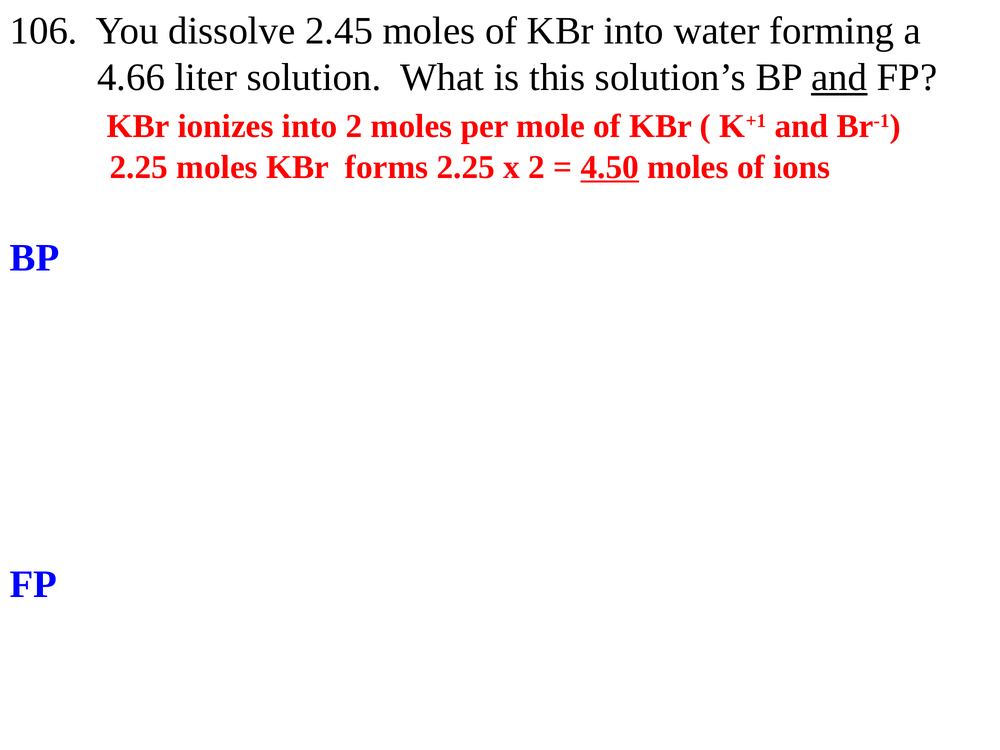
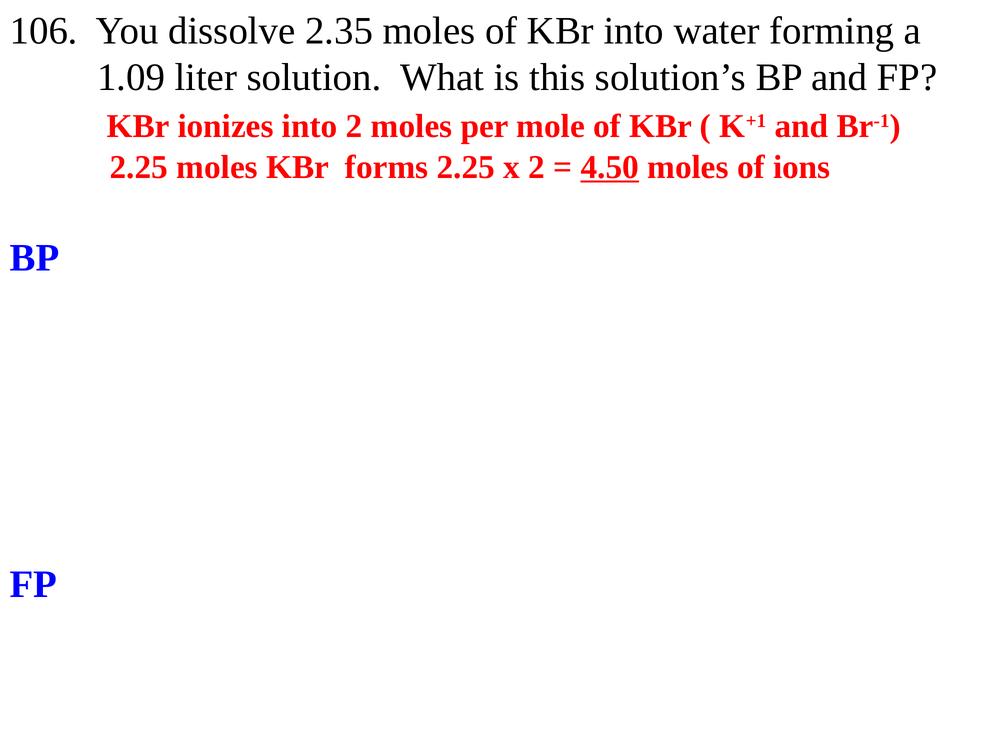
2.45: 2.45 -> 2.35
4.66: 4.66 -> 1.09
and at (839, 78) underline: present -> none
